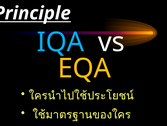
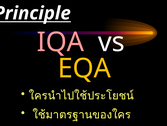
IQA colour: light blue -> pink
